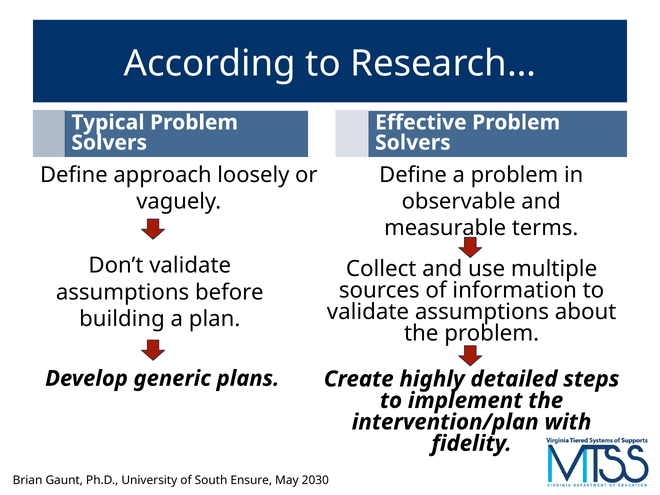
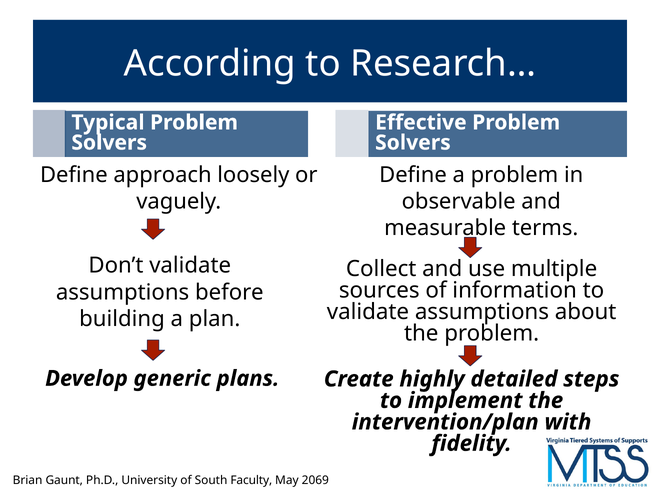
Ensure: Ensure -> Faculty
2030: 2030 -> 2069
